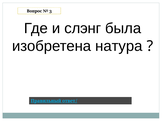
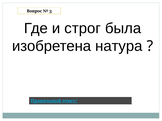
слэнг: слэнг -> строг
